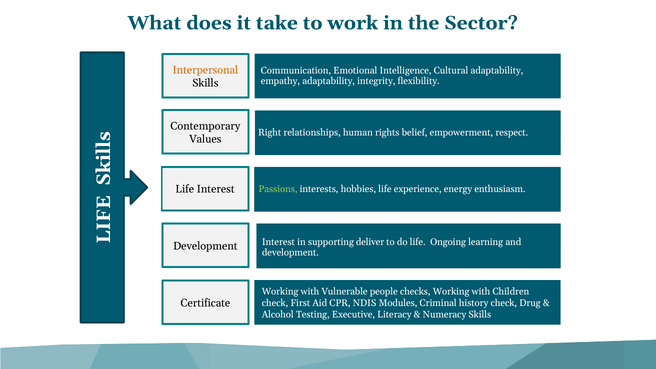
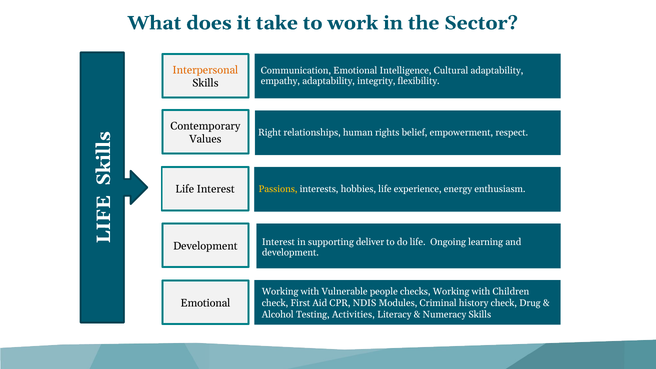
Passions colour: light green -> yellow
Certificate at (205, 303): Certificate -> Emotional
Executive: Executive -> Activities
